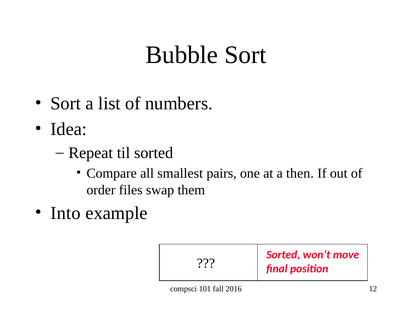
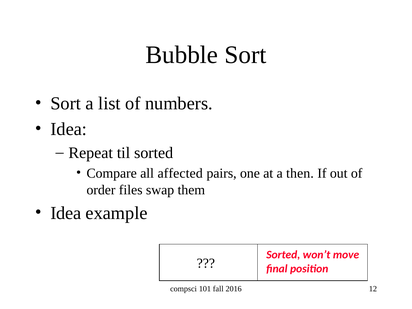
smallest: smallest -> affected
Into at (66, 213): Into -> Idea
